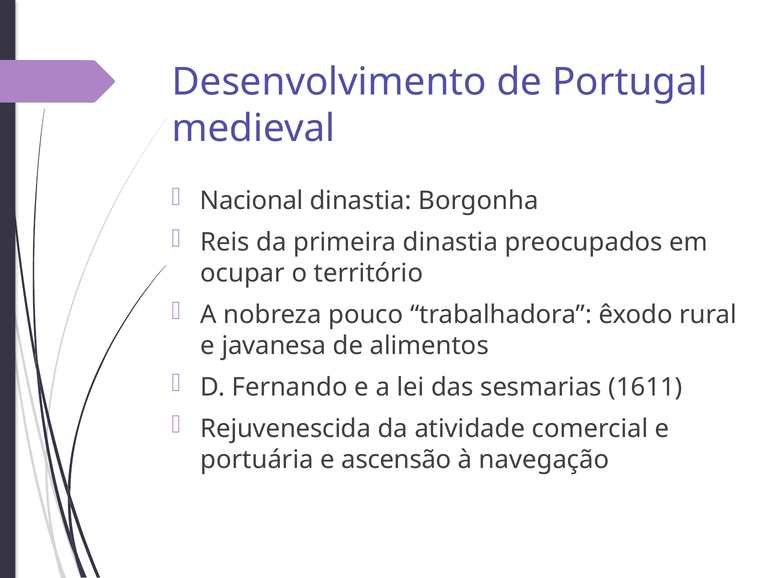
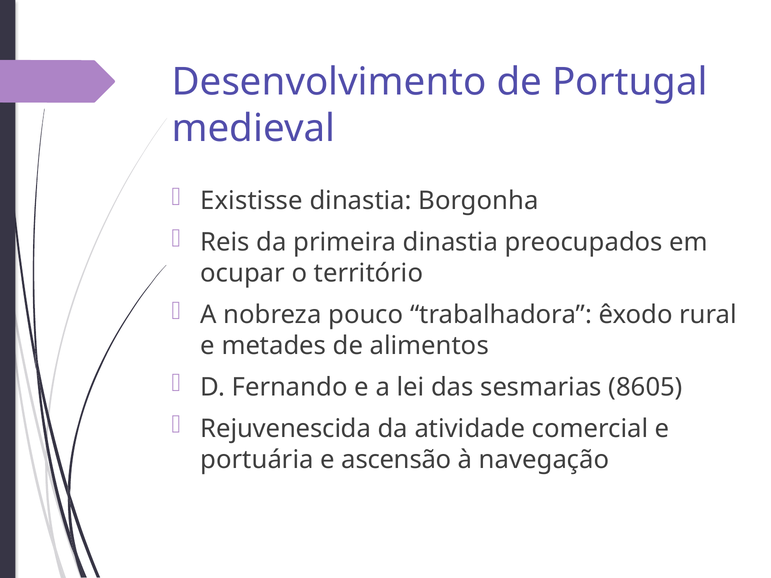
Nacional: Nacional -> Existisse
javanesa: javanesa -> metades
1611: 1611 -> 8605
